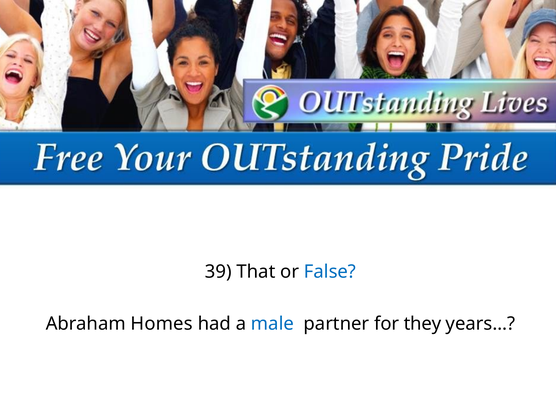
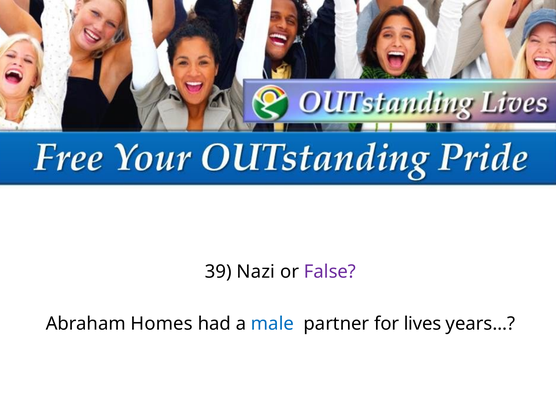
That: That -> Nazi
False colour: blue -> purple
they: they -> lives
